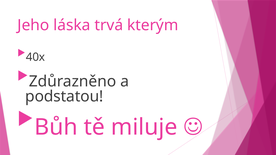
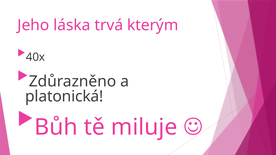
podstatou: podstatou -> platonická
